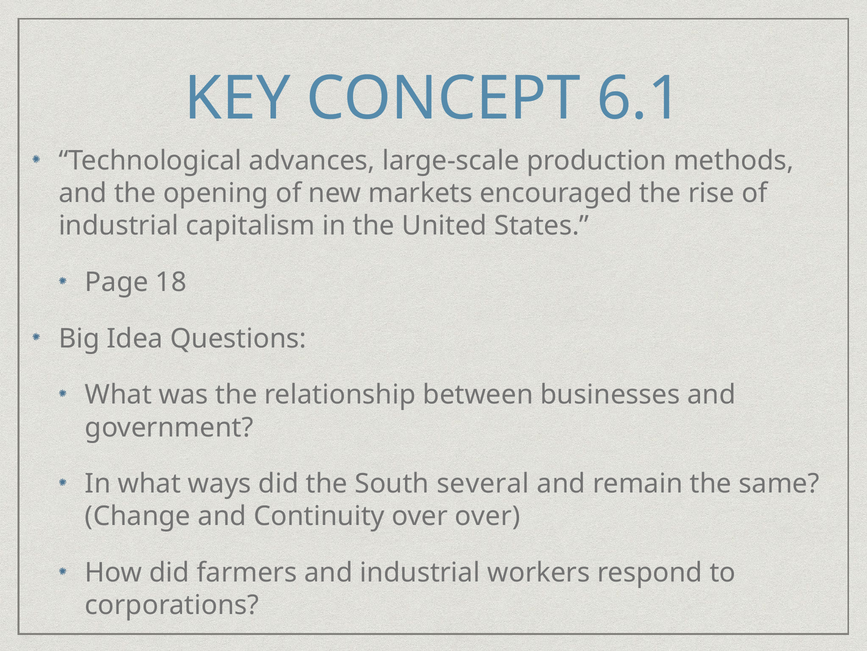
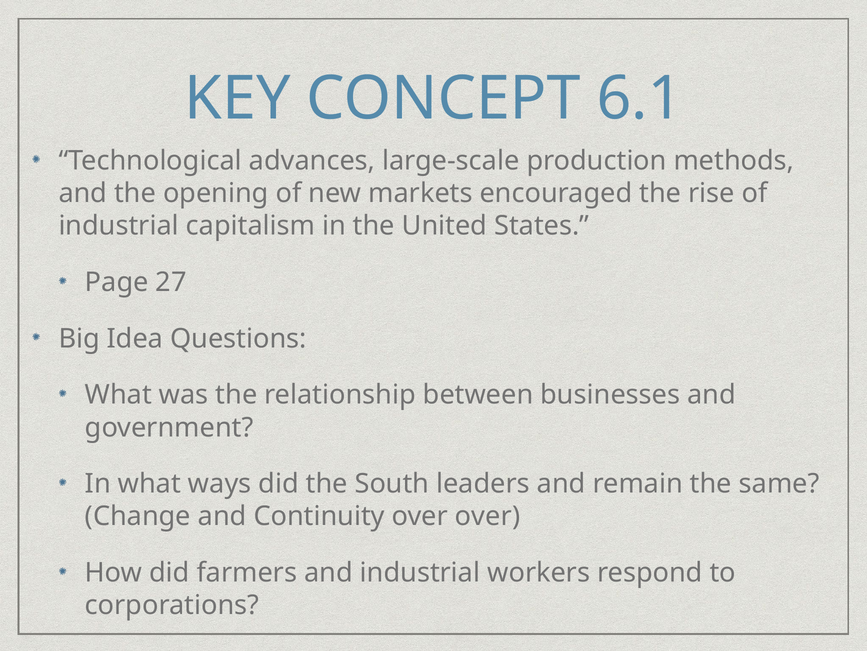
18: 18 -> 27
several: several -> leaders
